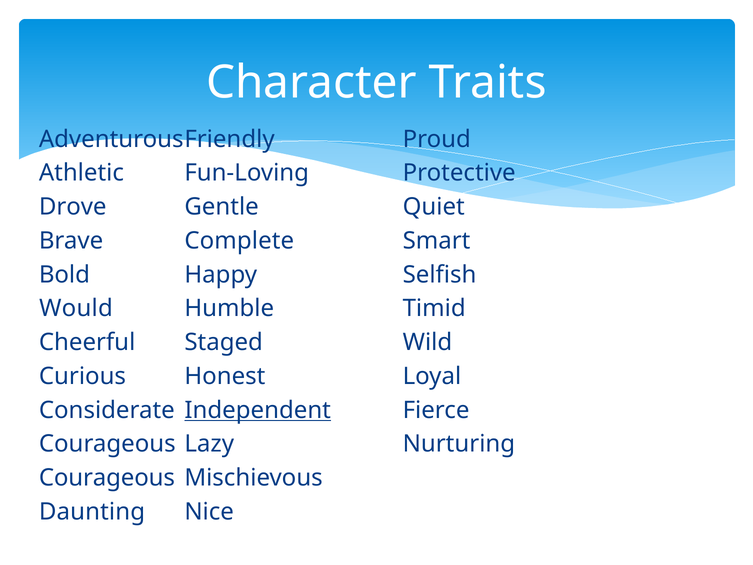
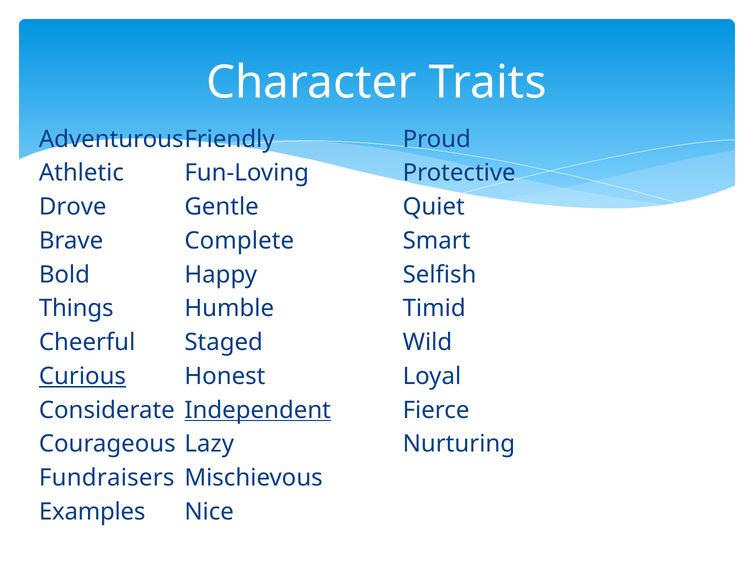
Would: Would -> Things
Curious underline: none -> present
Courageous at (107, 478): Courageous -> Fundraisers
Daunting: Daunting -> Examples
